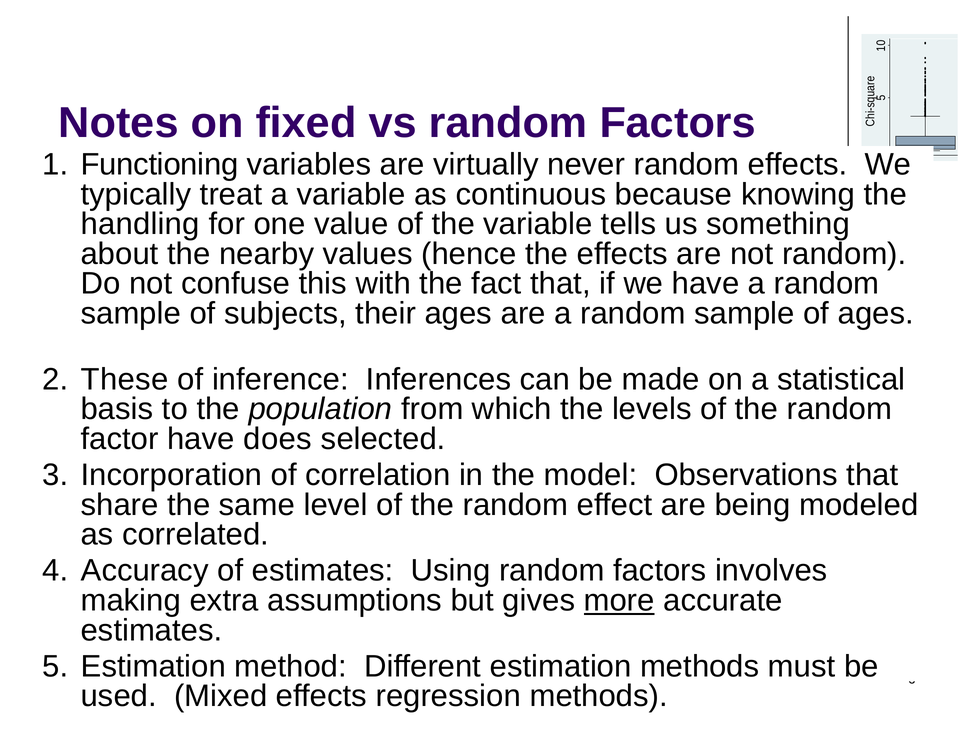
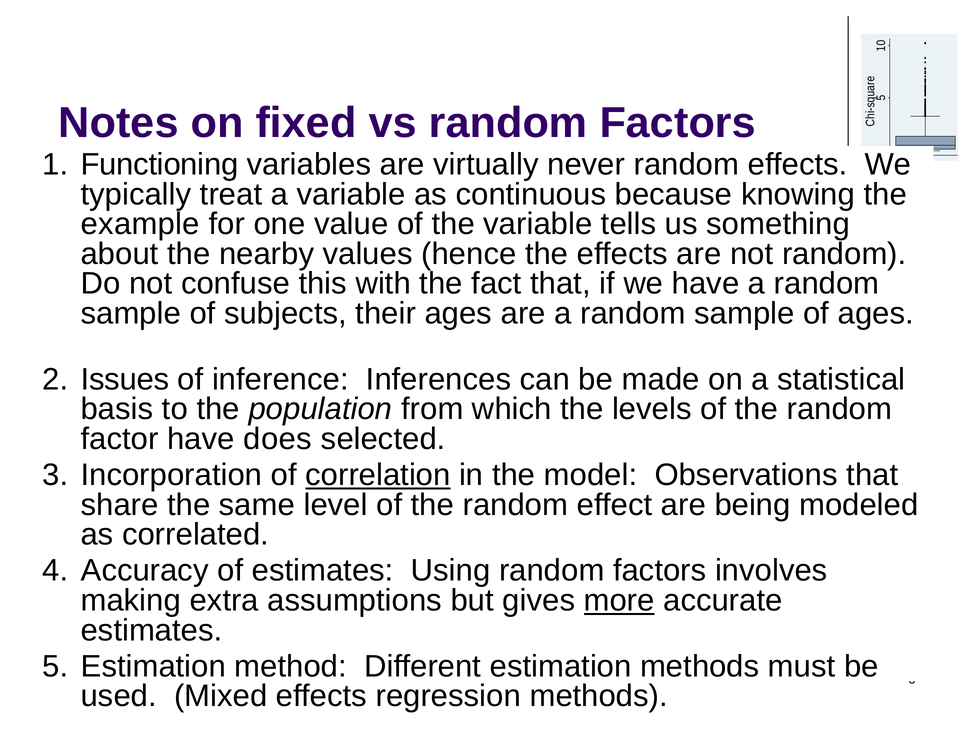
handling: handling -> example
These: These -> Issues
correlation underline: none -> present
